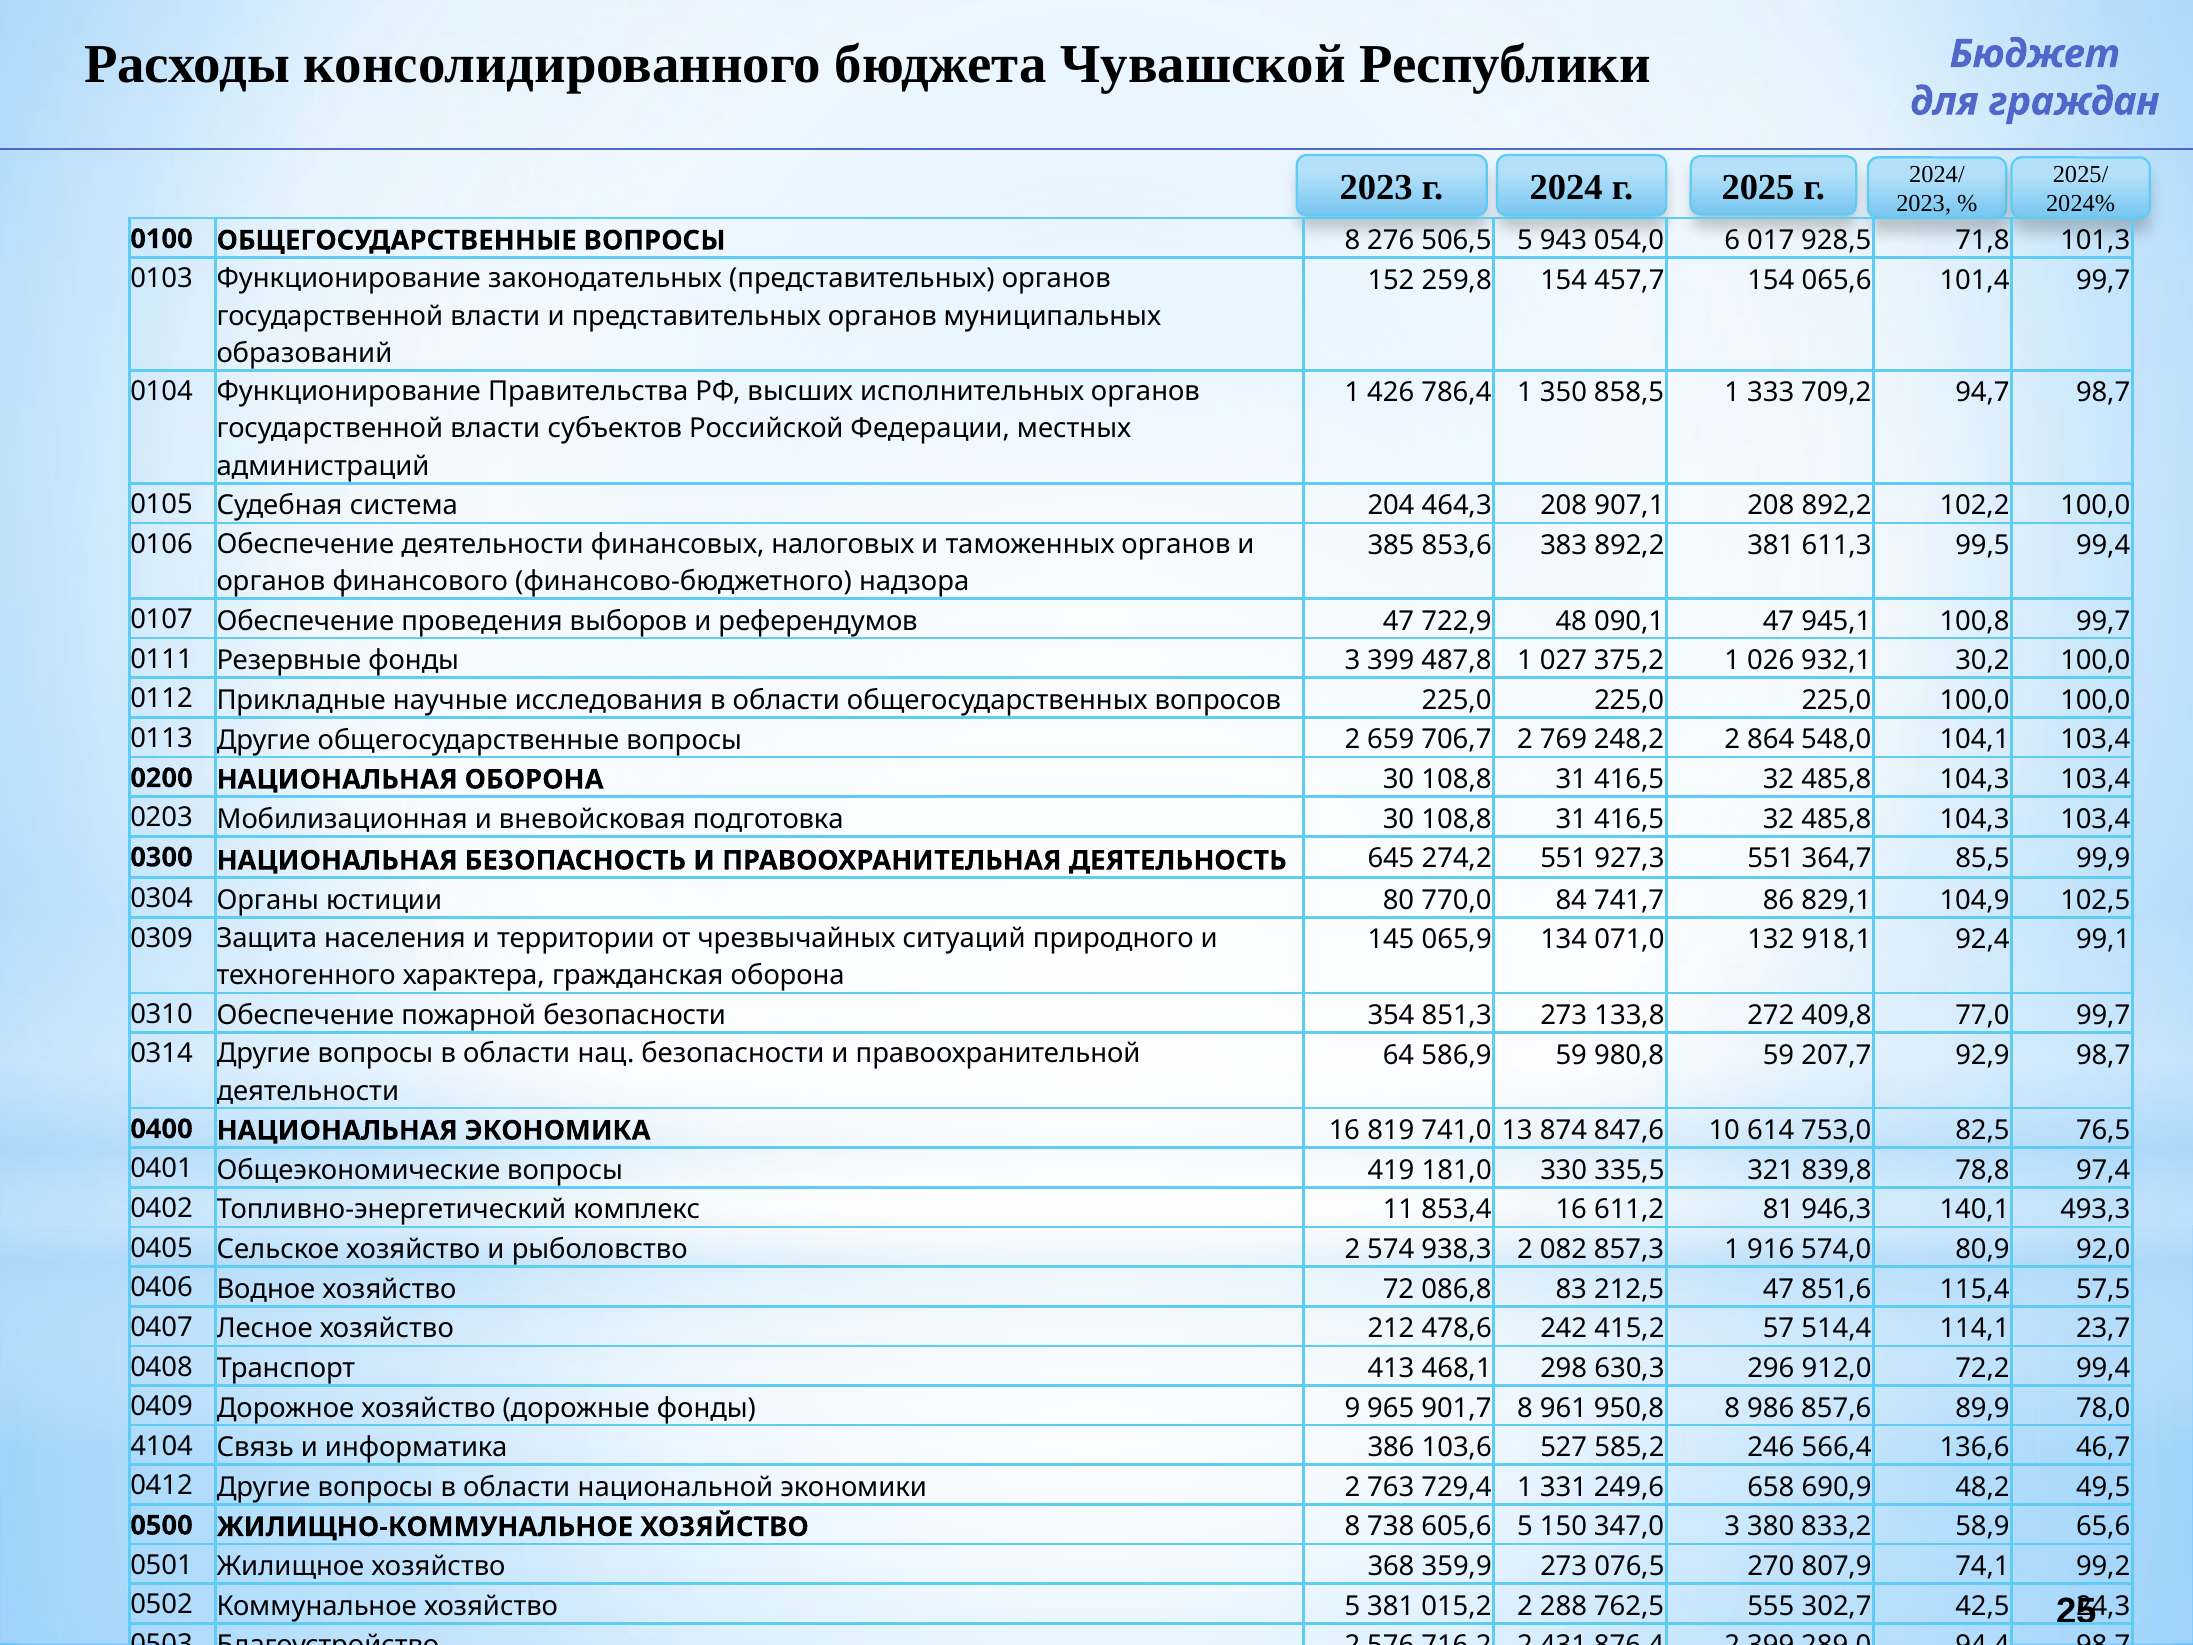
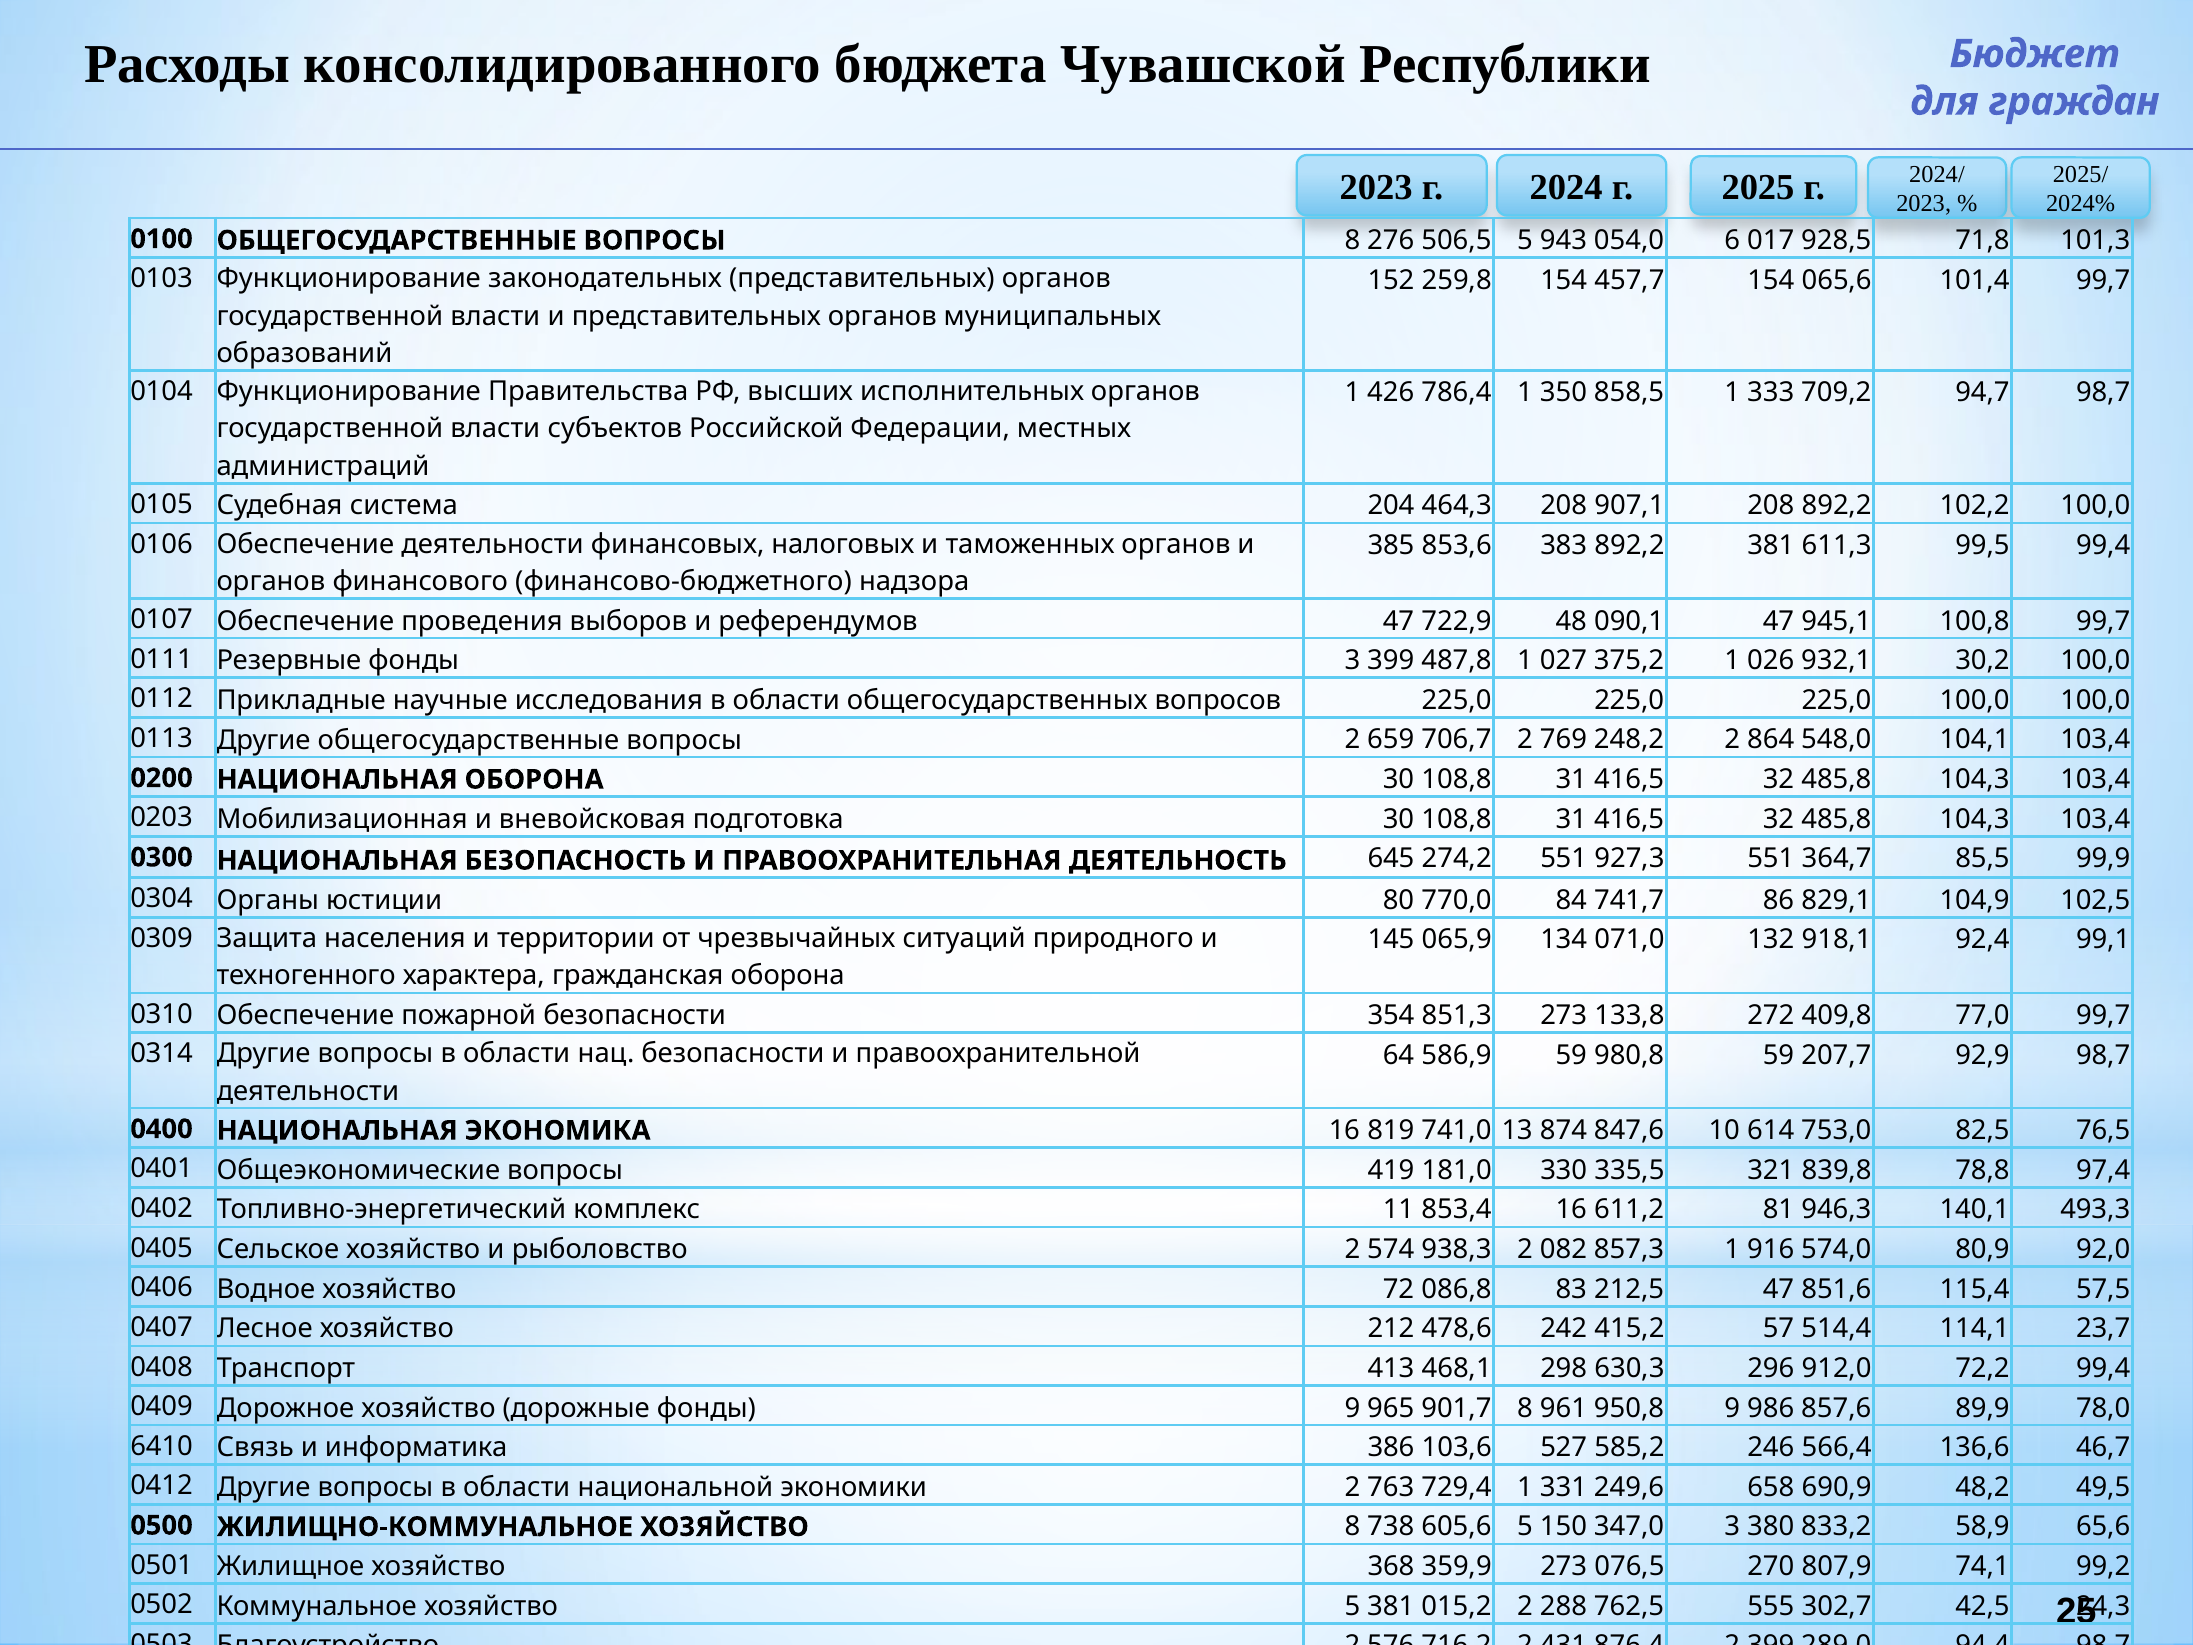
950,8 8: 8 -> 9
4104: 4104 -> 6410
